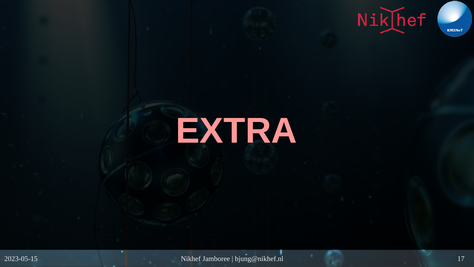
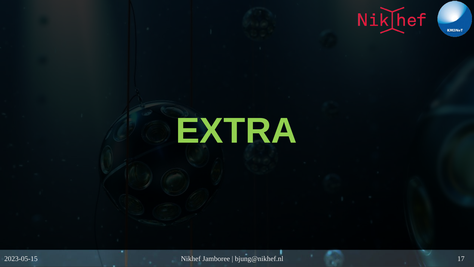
EXTRA colour: pink -> light green
